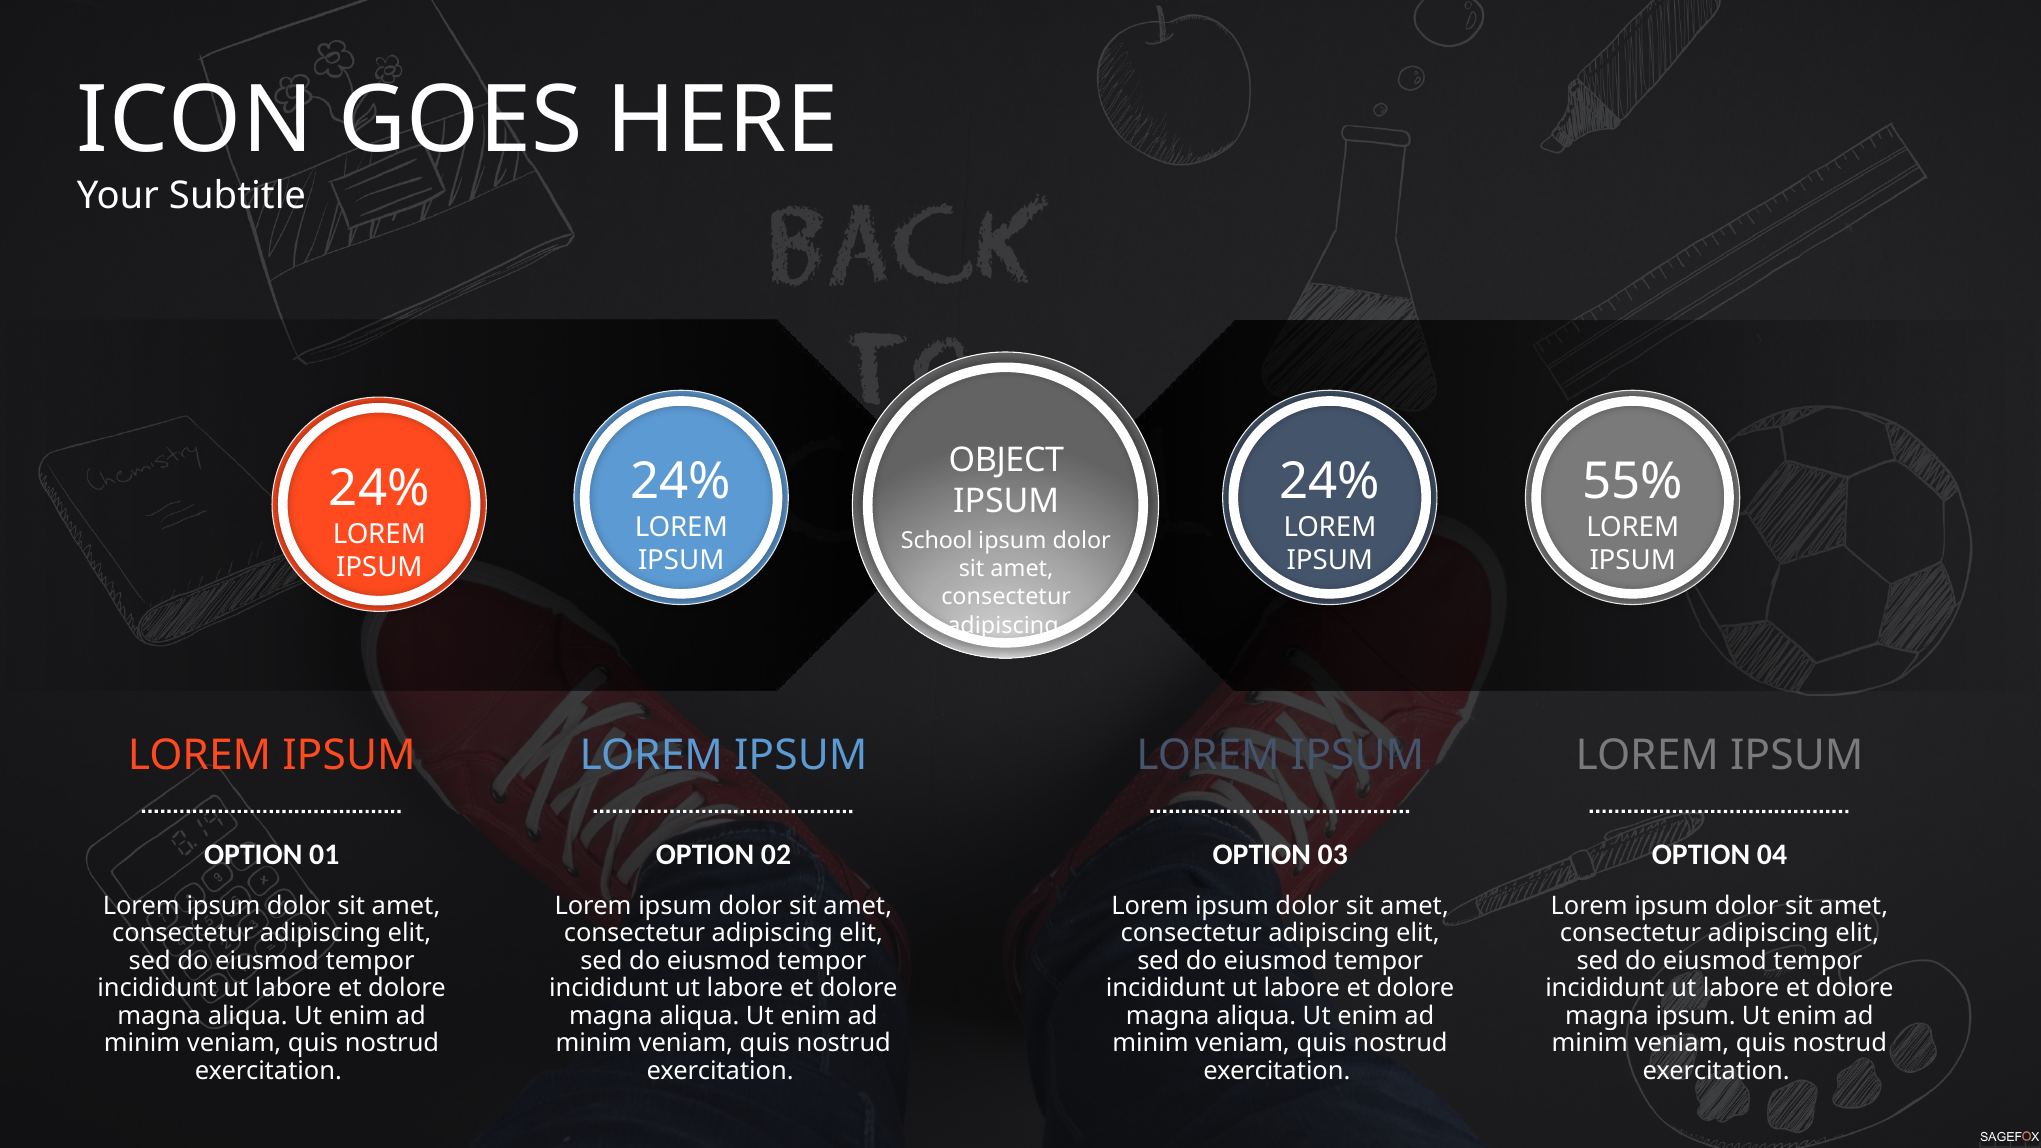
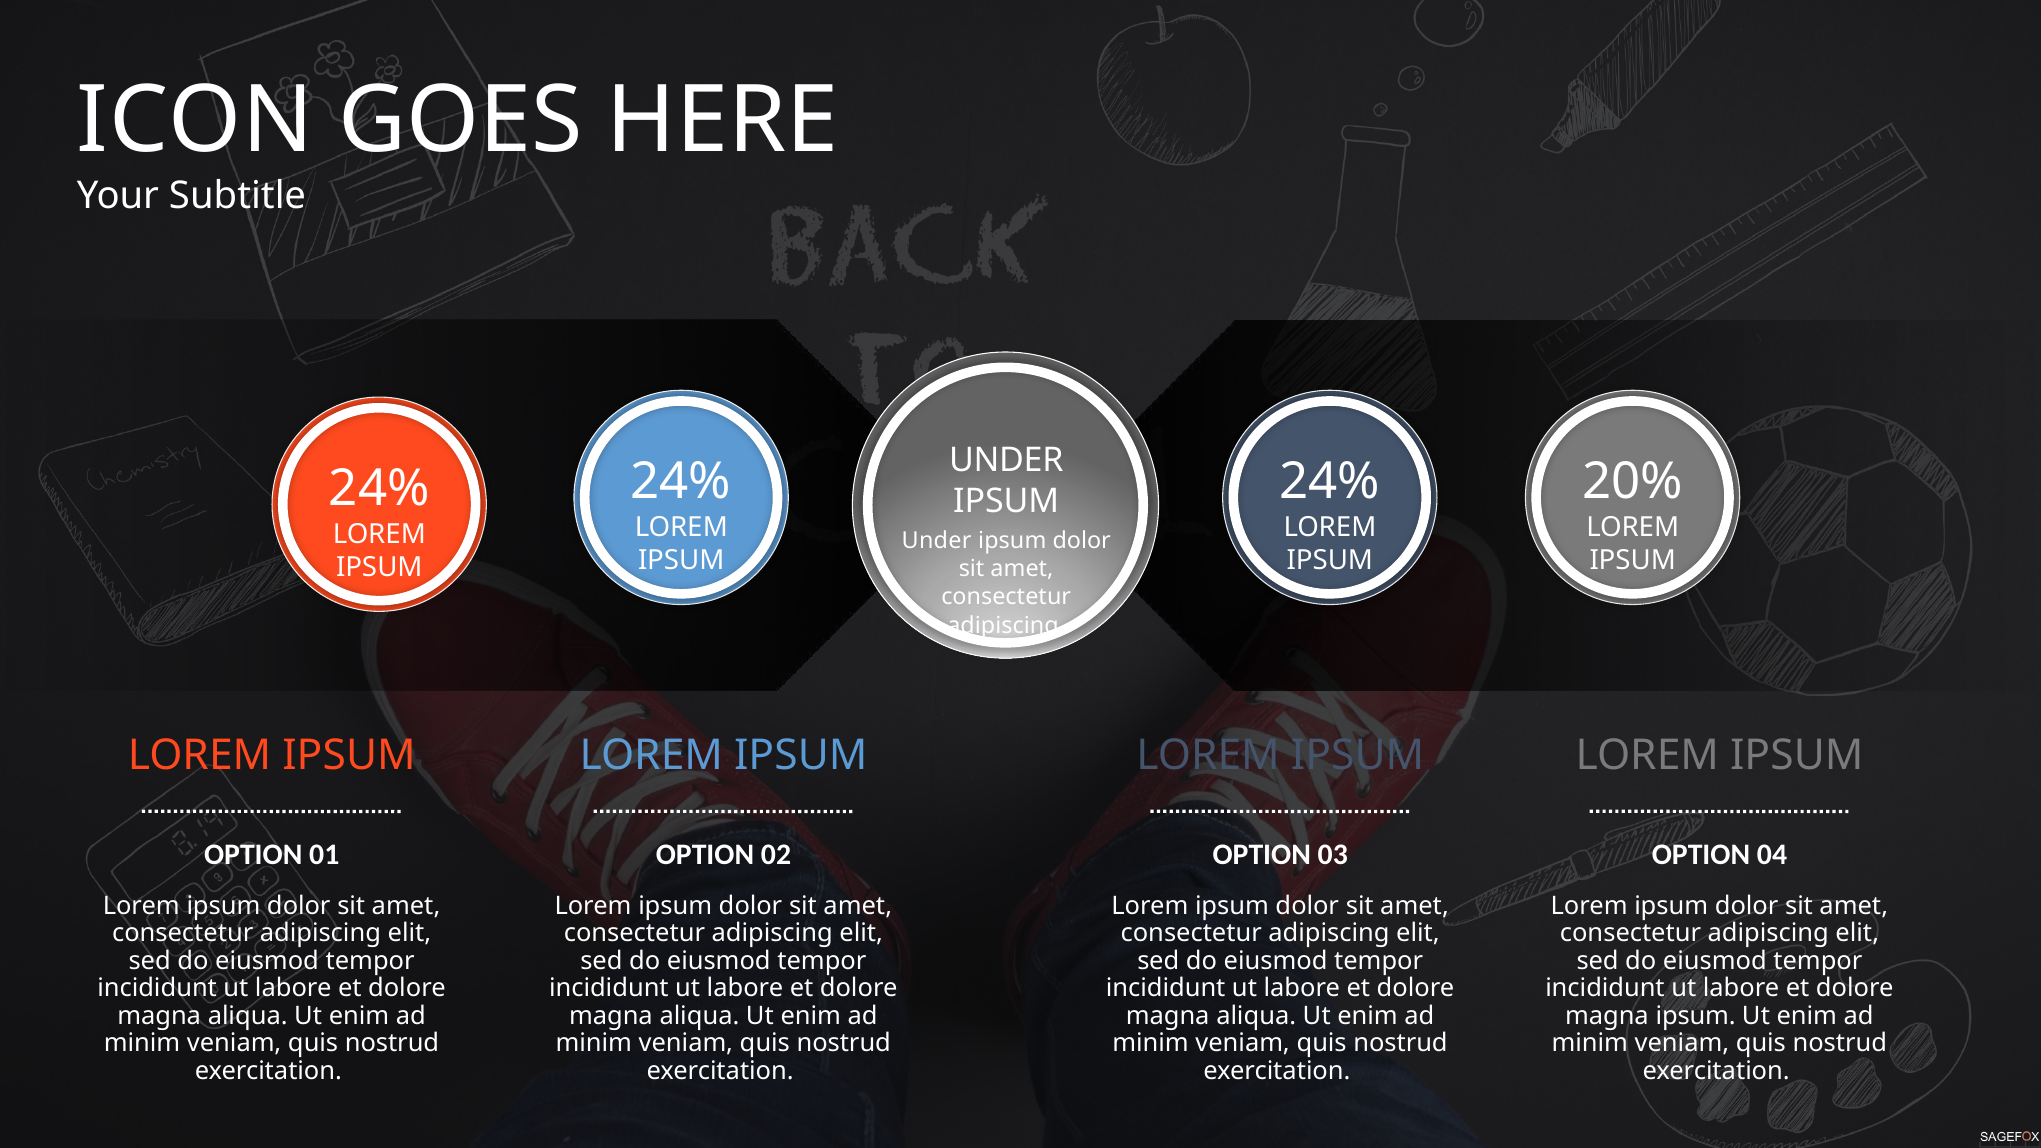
OBJECT at (1006, 461): OBJECT -> UNDER
55%: 55% -> 20%
School at (937, 541): School -> Under
